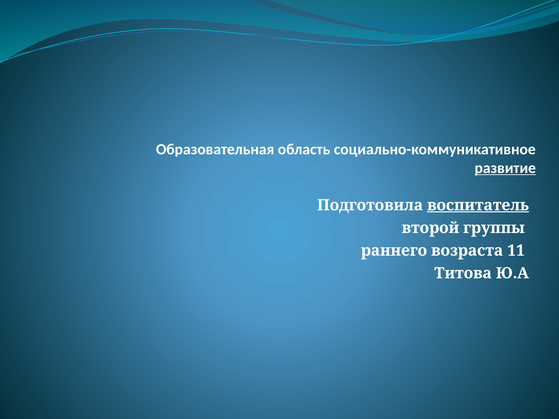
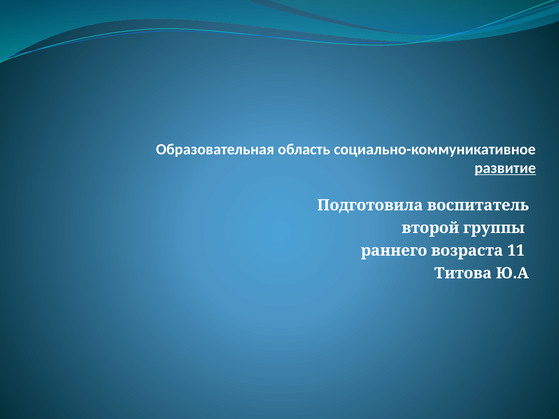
воспитатель underline: present -> none
